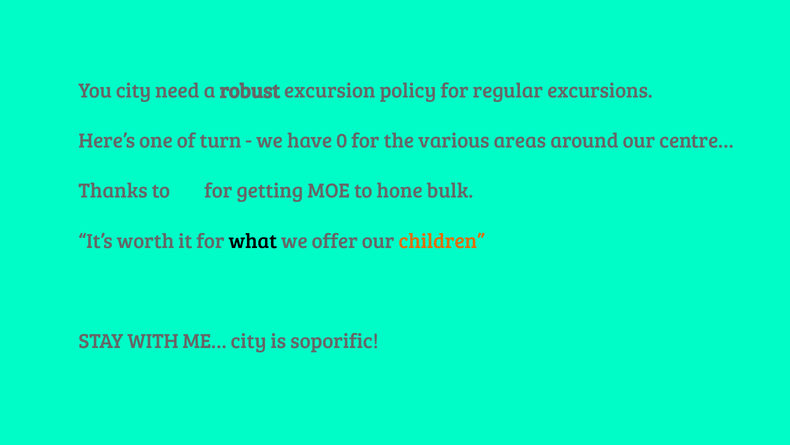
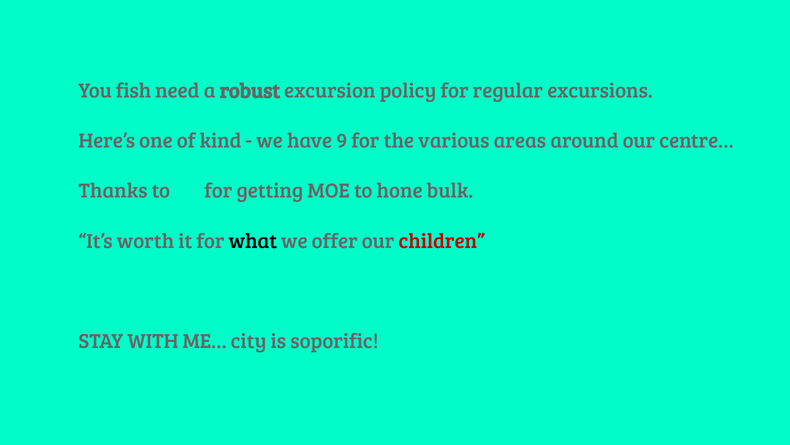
You city: city -> fish
turn: turn -> kind
0: 0 -> 9
children colour: orange -> red
